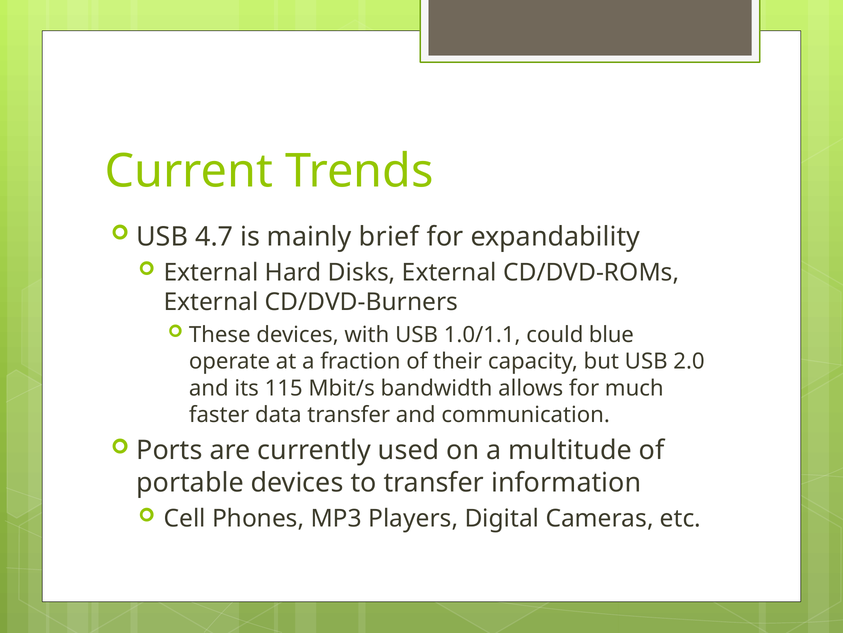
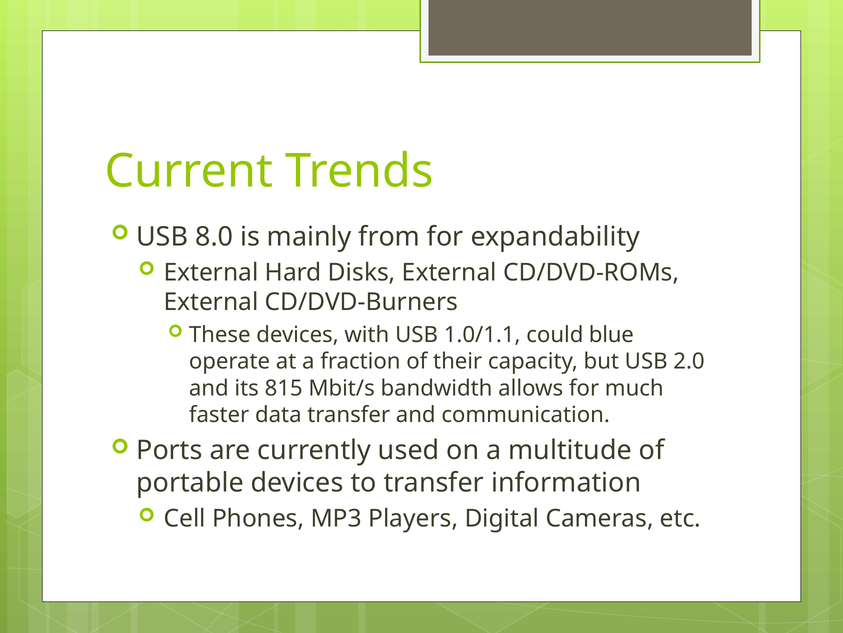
4.7: 4.7 -> 8.0
brief: brief -> from
115: 115 -> 815
